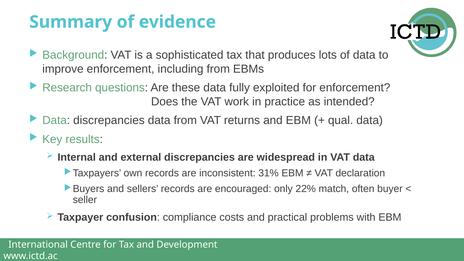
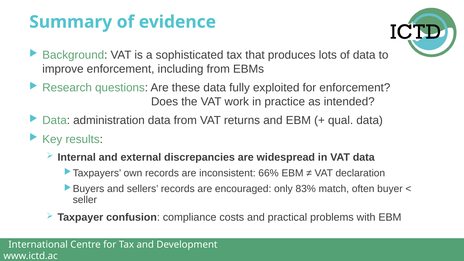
Data discrepancies: discrepancies -> administration
31%: 31% -> 66%
22%: 22% -> 83%
